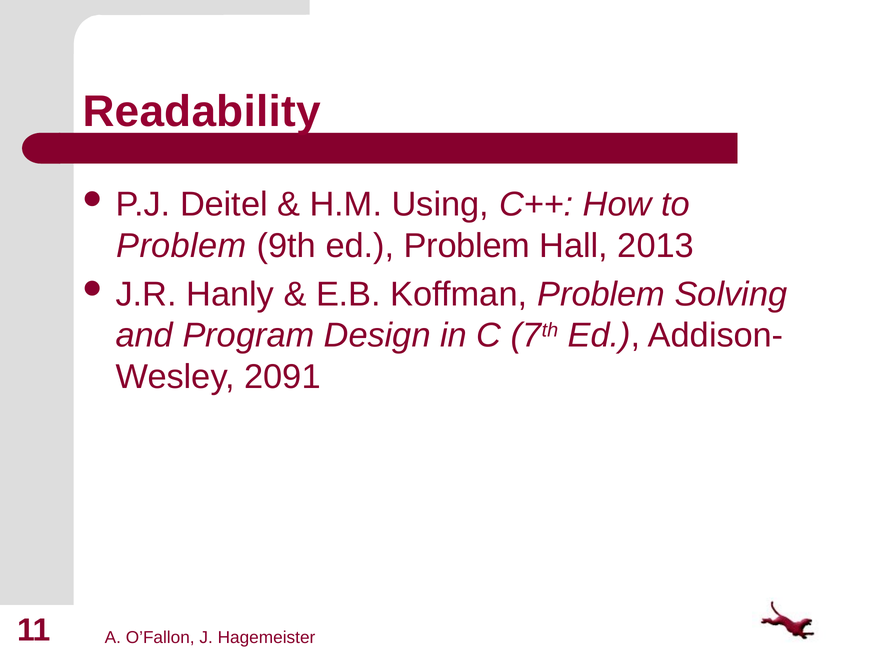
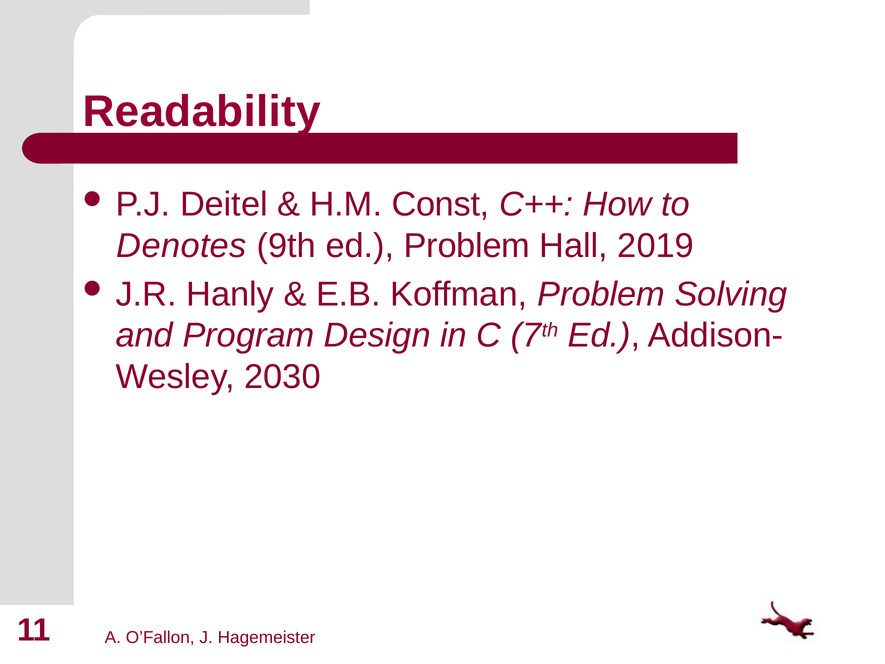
Using: Using -> Const
Problem at (181, 246): Problem -> Denotes
2013: 2013 -> 2019
2091: 2091 -> 2030
